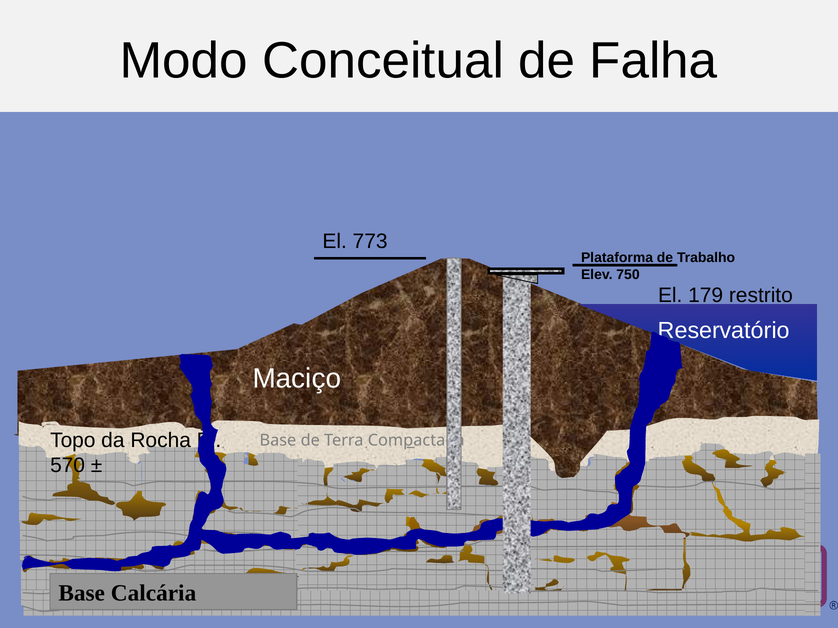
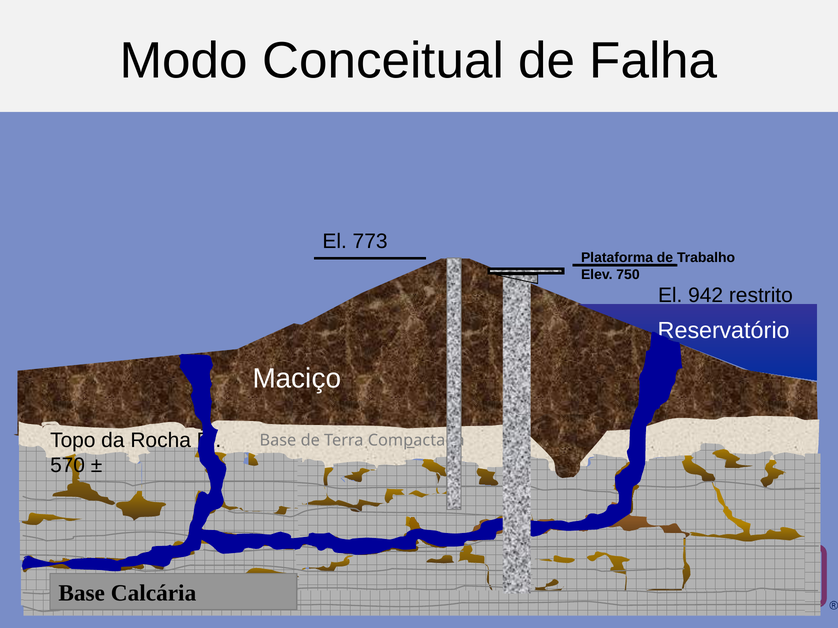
179: 179 -> 942
